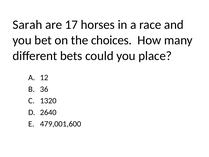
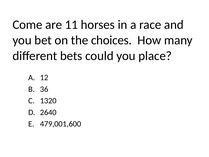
Sarah: Sarah -> Come
17: 17 -> 11
